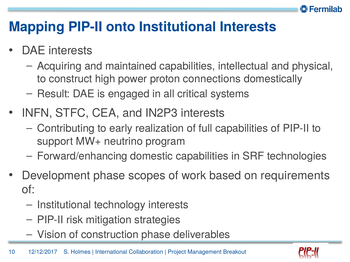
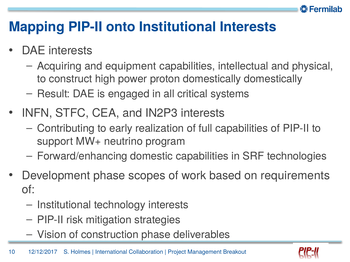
maintained: maintained -> equipment
proton connections: connections -> domestically
